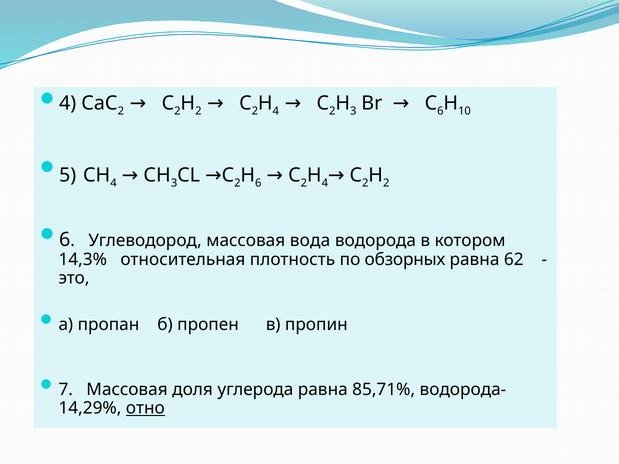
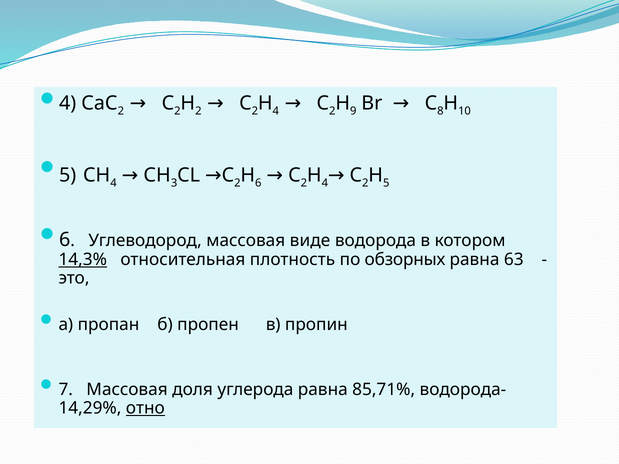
3 at (353, 111): 3 -> 9
6 at (440, 111): 6 -> 8
2 at (386, 183): 2 -> 5
вода: вода -> виде
14,3% underline: none -> present
62: 62 -> 63
